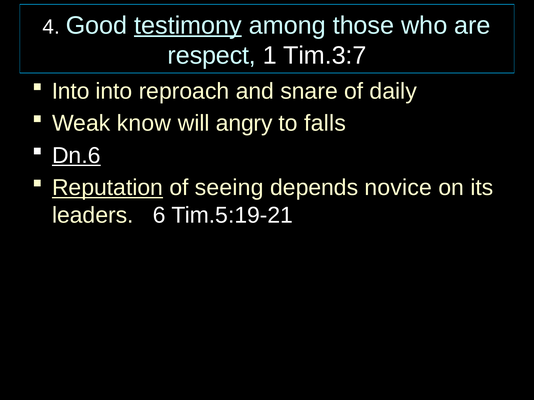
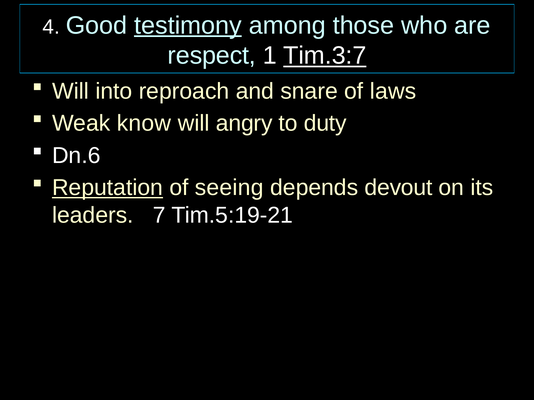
Tim.3:7 underline: none -> present
Into at (71, 91): Into -> Will
daily: daily -> laws
falls: falls -> duty
Dn.6 underline: present -> none
novice: novice -> devout
6: 6 -> 7
